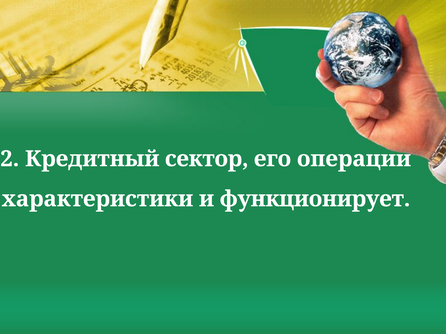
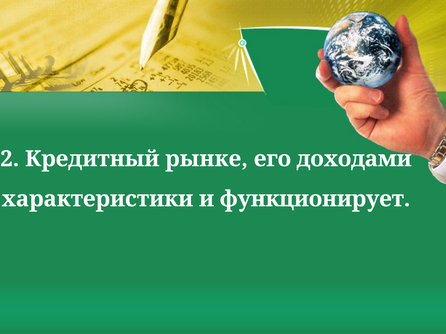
сектор: сектор -> рынке
операции: операции -> доходами
